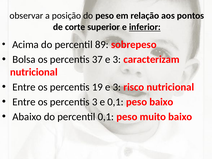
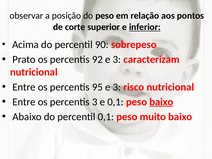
89: 89 -> 90
Bolsa: Bolsa -> Prato
37: 37 -> 92
19: 19 -> 95
baixo at (161, 102) underline: none -> present
